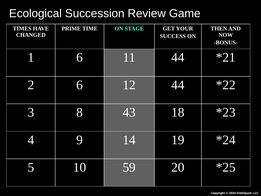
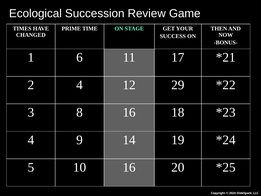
11 44: 44 -> 17
2 6: 6 -> 4
12 44: 44 -> 29
8 43: 43 -> 16
10 59: 59 -> 16
